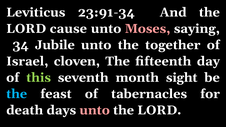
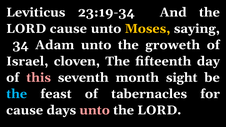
23:91-34: 23:91-34 -> 23:19-34
Moses colour: pink -> yellow
Jubile: Jubile -> Adam
together: together -> groweth
this colour: light green -> pink
death at (25, 110): death -> cause
